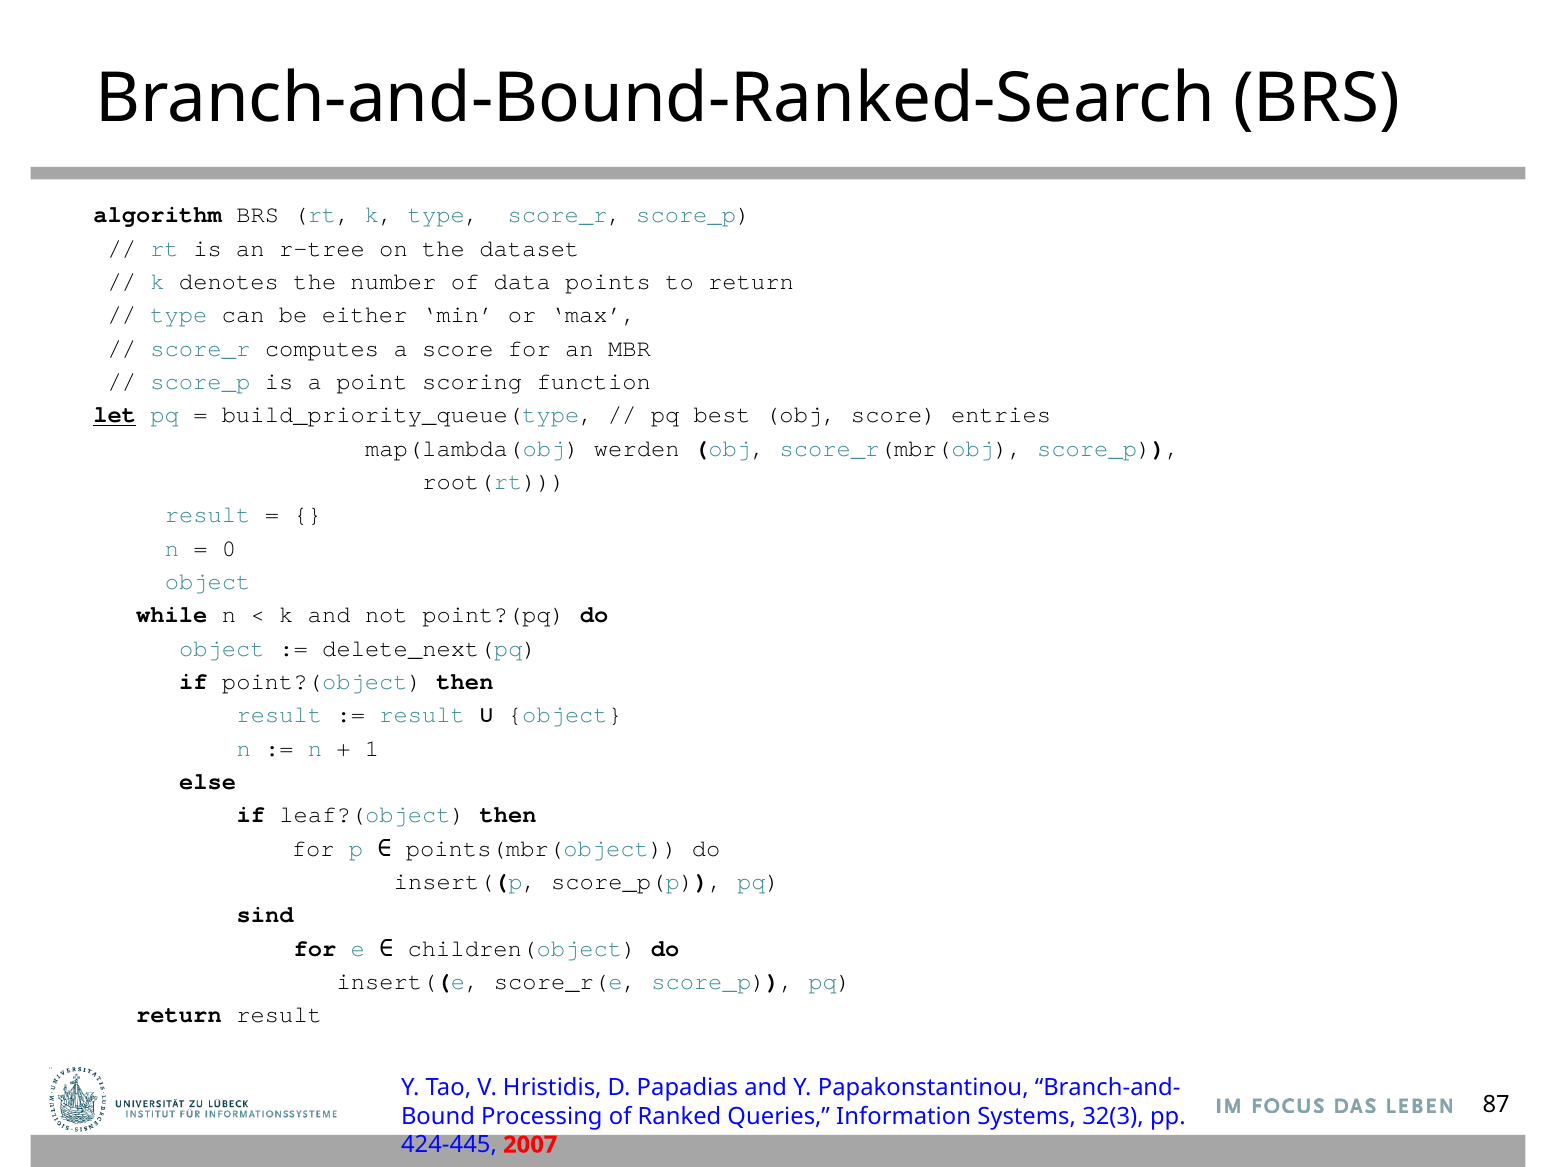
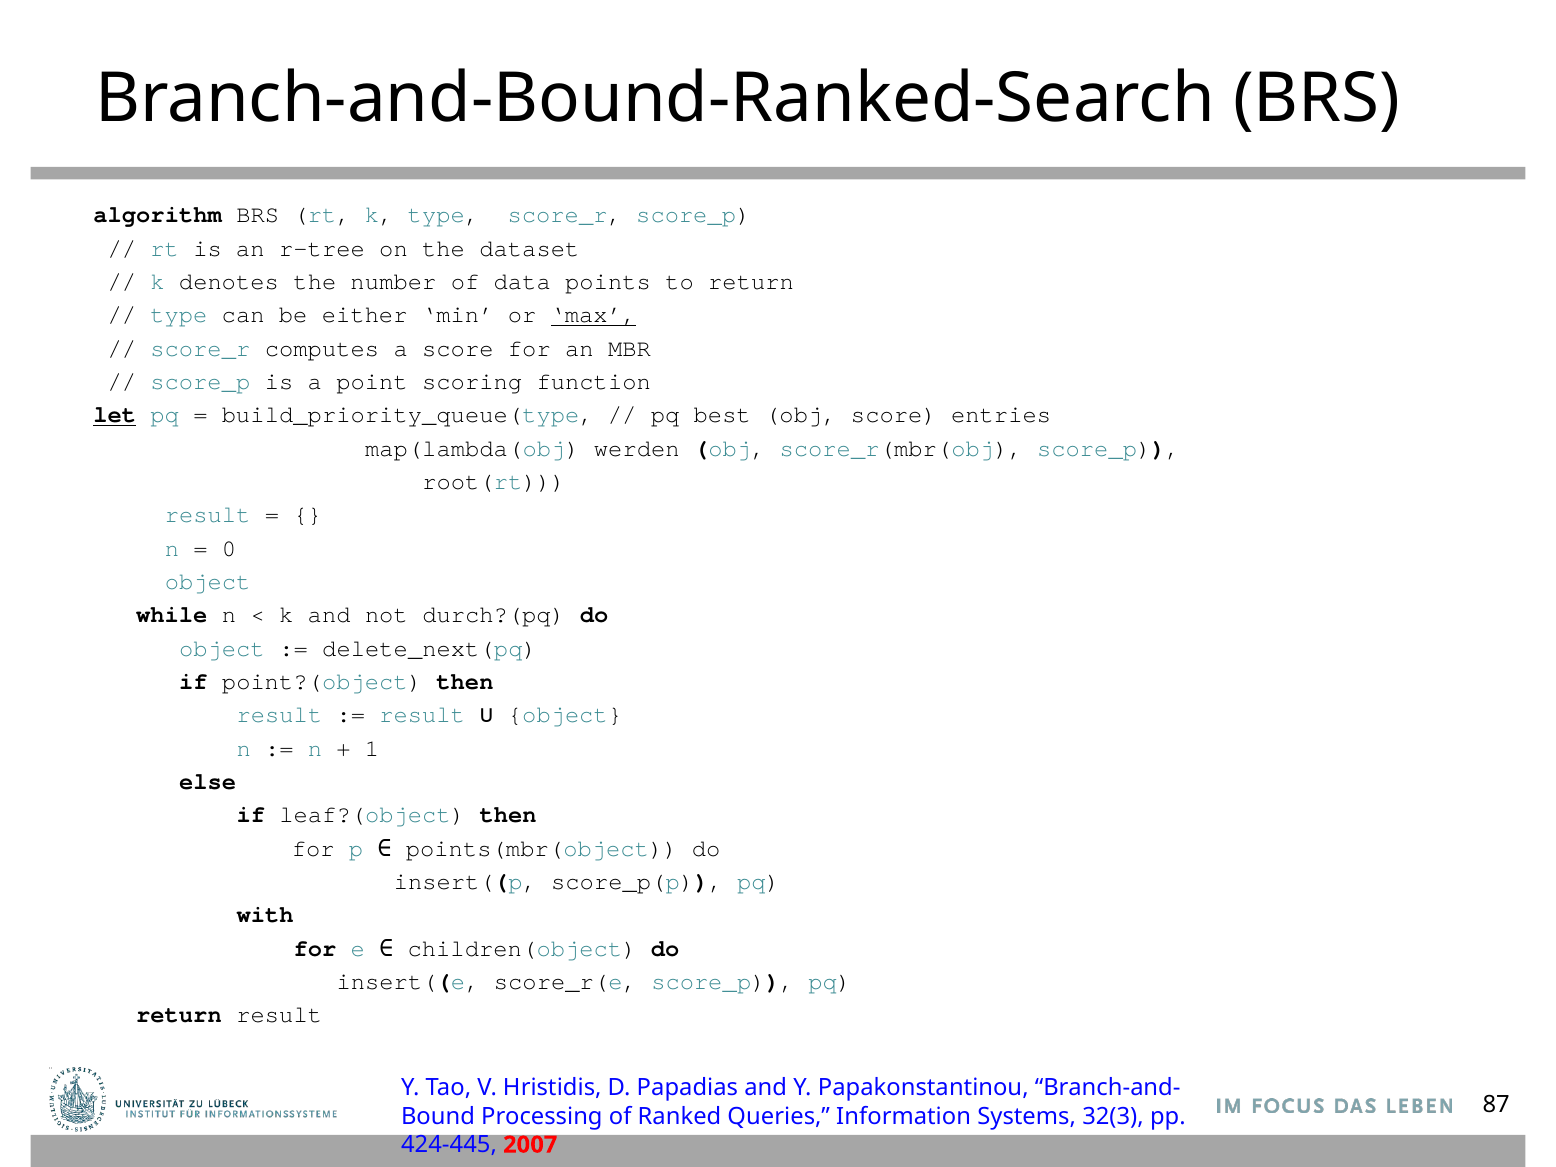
max underline: none -> present
point?(pq: point?(pq -> durch?(pq
sind: sind -> with
